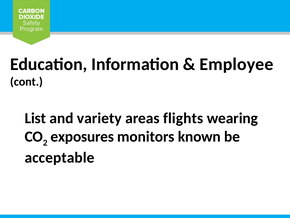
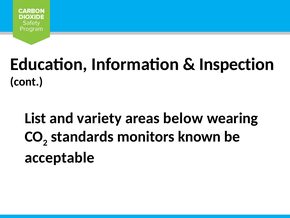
Employee: Employee -> Inspection
flights: flights -> below
exposures: exposures -> standards
